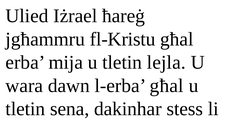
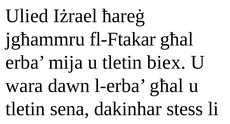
fl-Kristu: fl-Kristu -> fl-Ftakar
lejla: lejla -> biex
